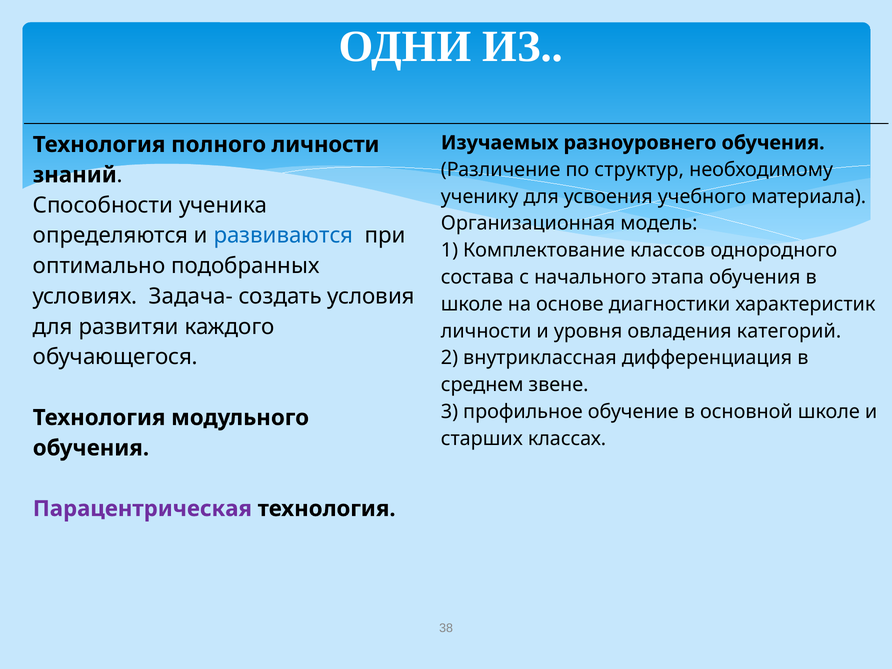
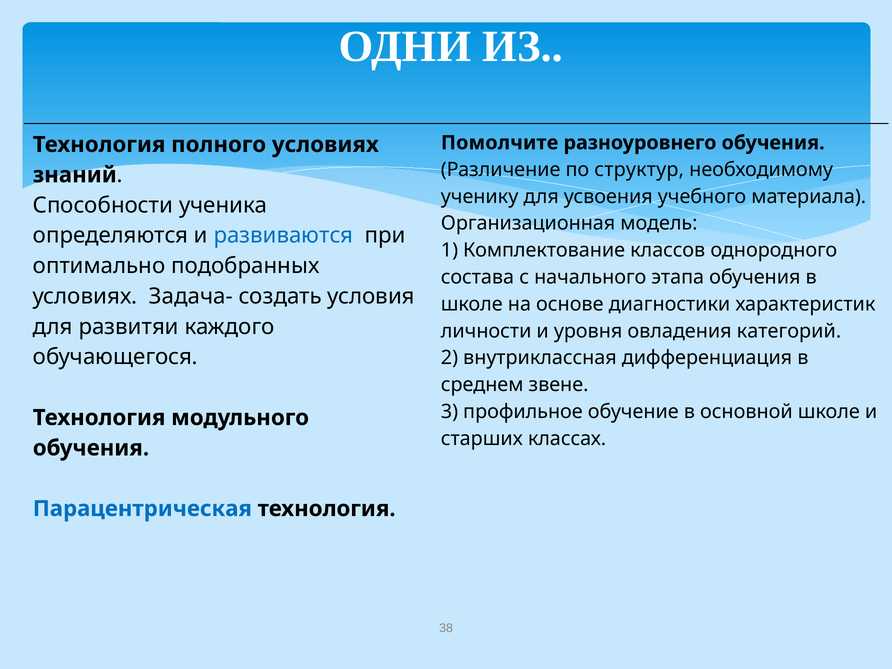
Изучаемых: Изучаемых -> Помолчите
полного личности: личности -> условиях
Парацентрическая colour: purple -> blue
